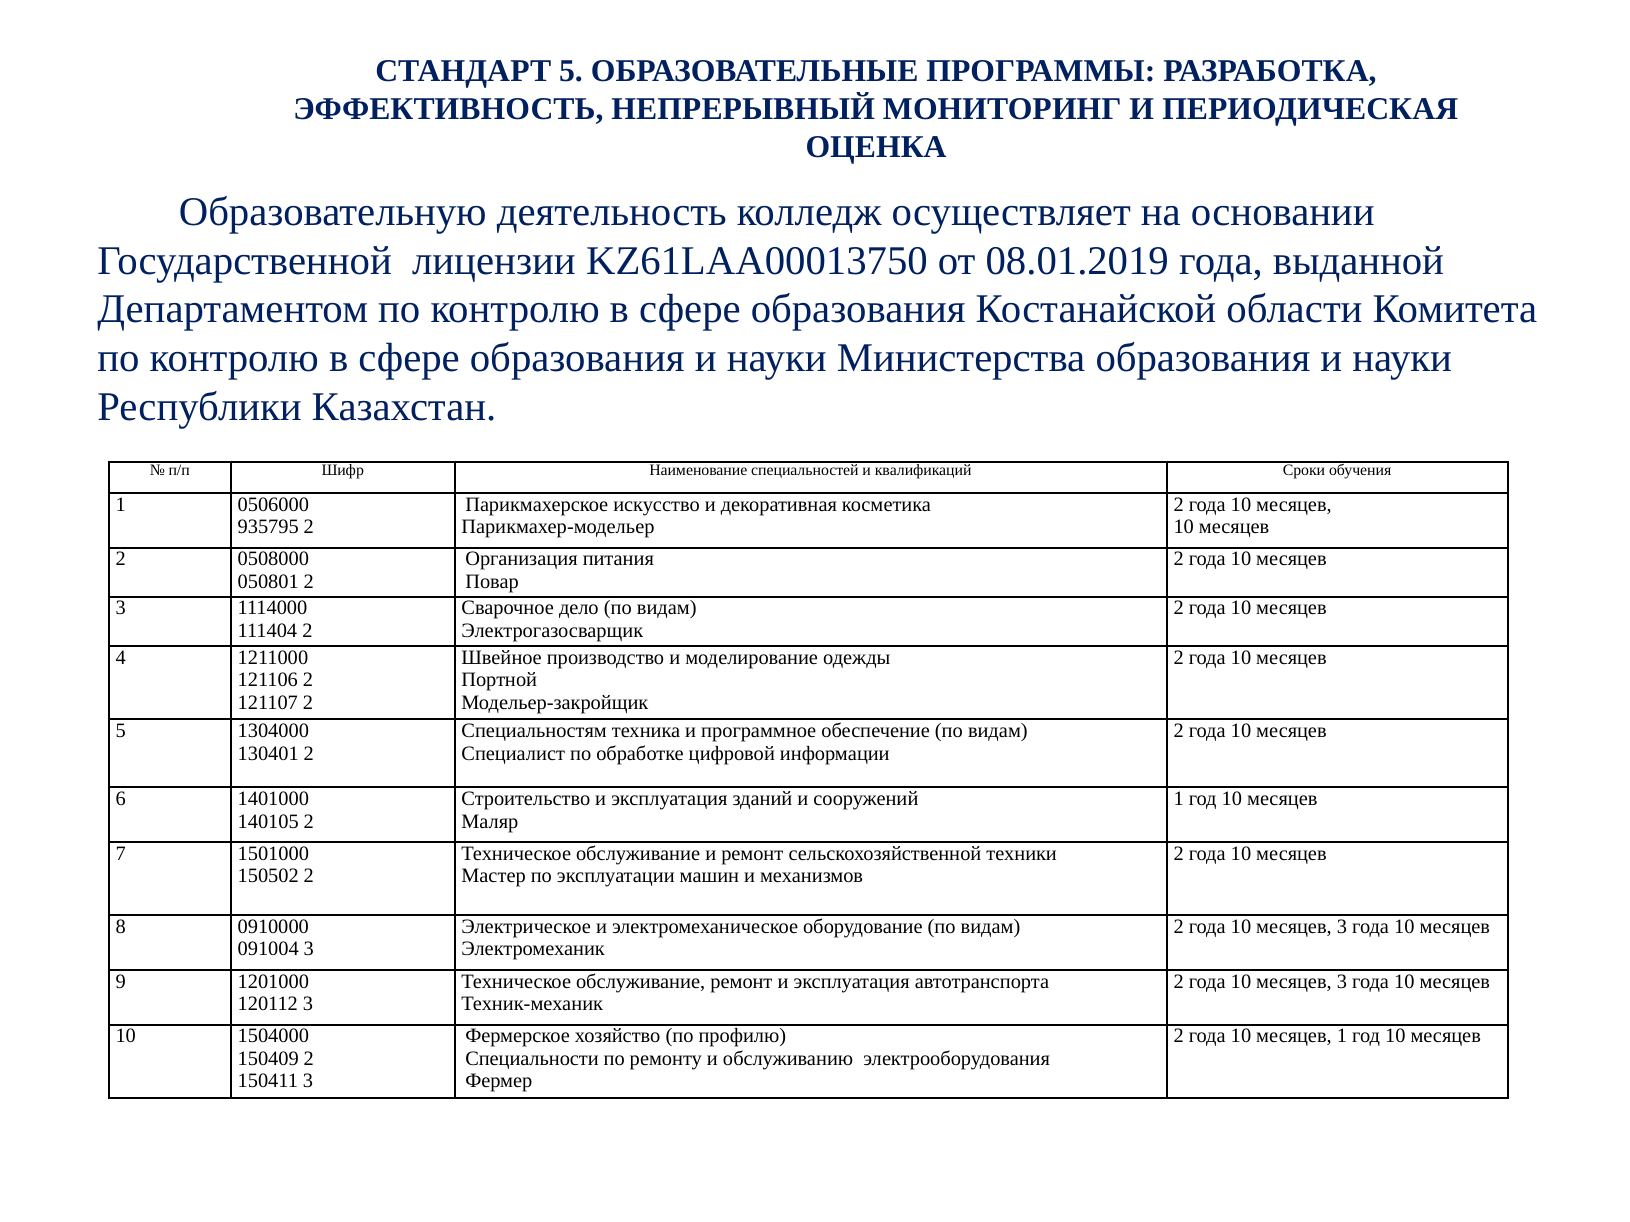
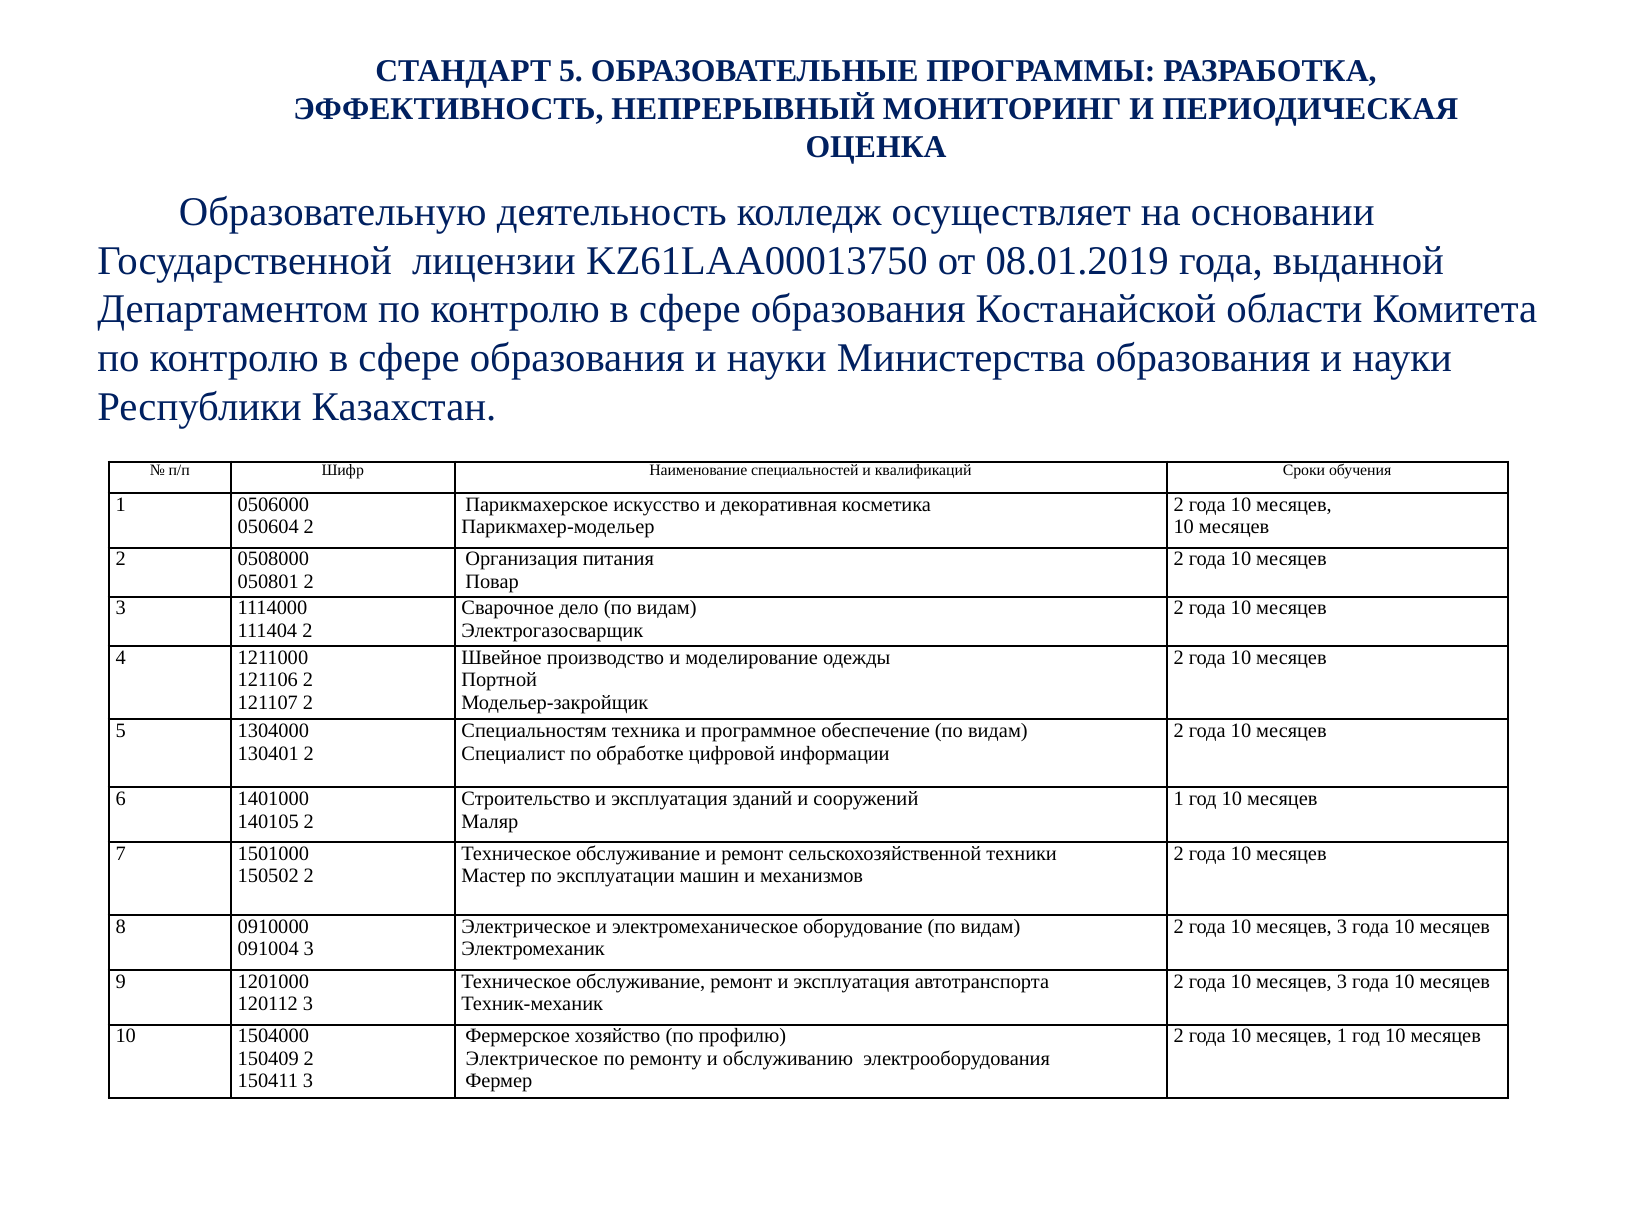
935795: 935795 -> 050604
Специальности at (532, 1059): Специальности -> Электрическое
